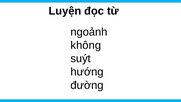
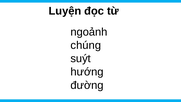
không: không -> chúng
